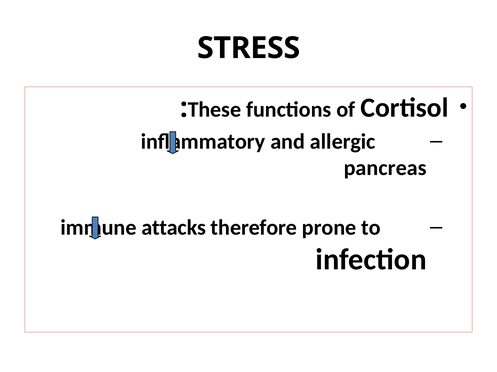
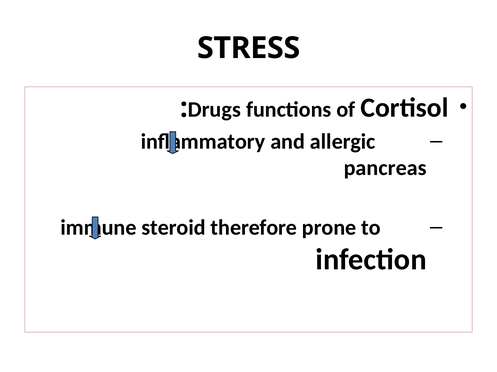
These: These -> Drugs
attacks: attacks -> steroid
